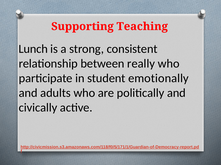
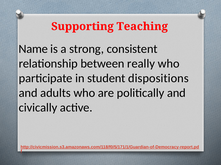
Lunch: Lunch -> Name
emotionally: emotionally -> dispositions
